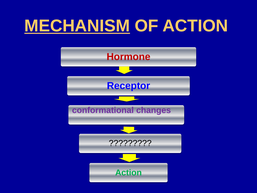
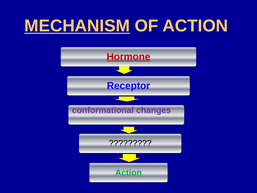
Hormone underline: none -> present
